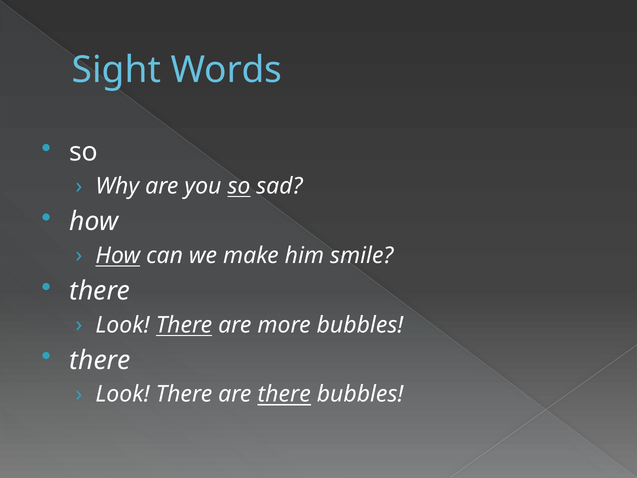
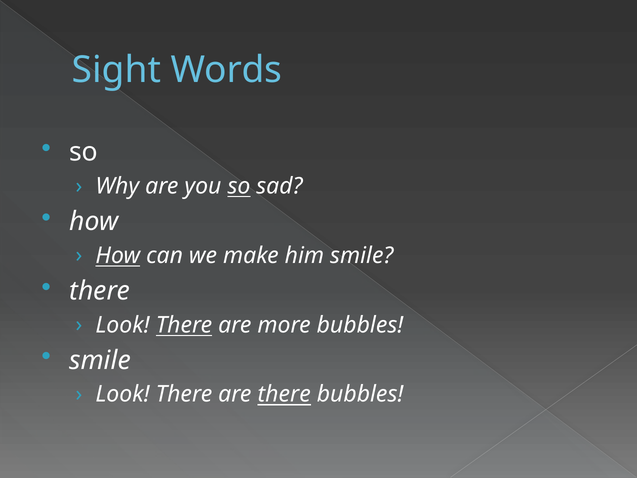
there at (100, 360): there -> smile
